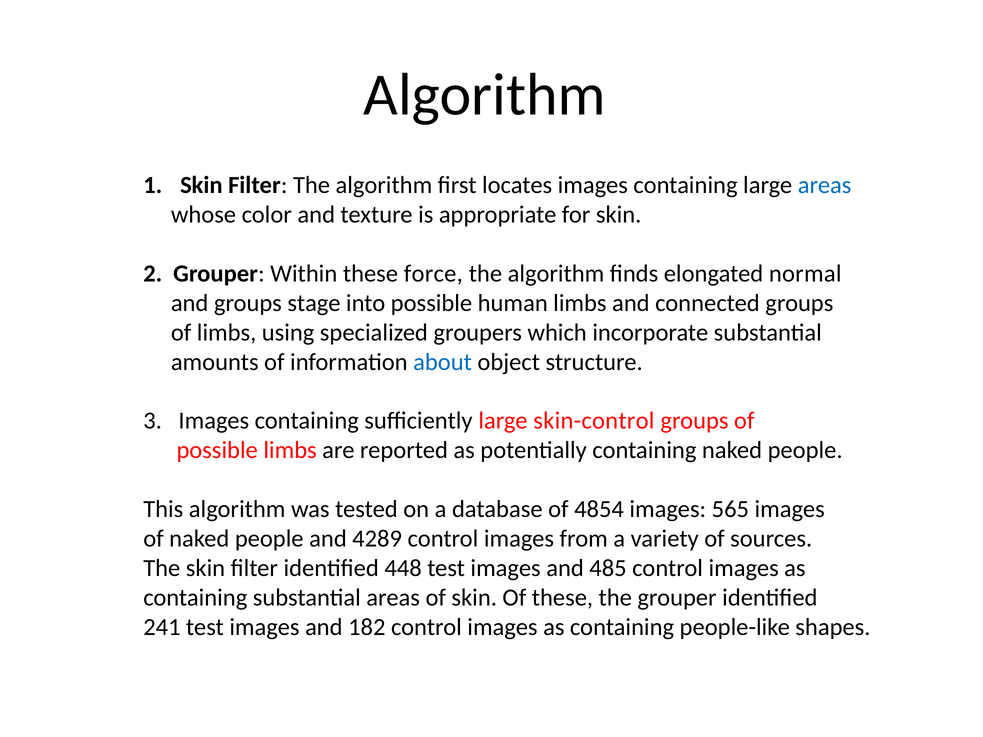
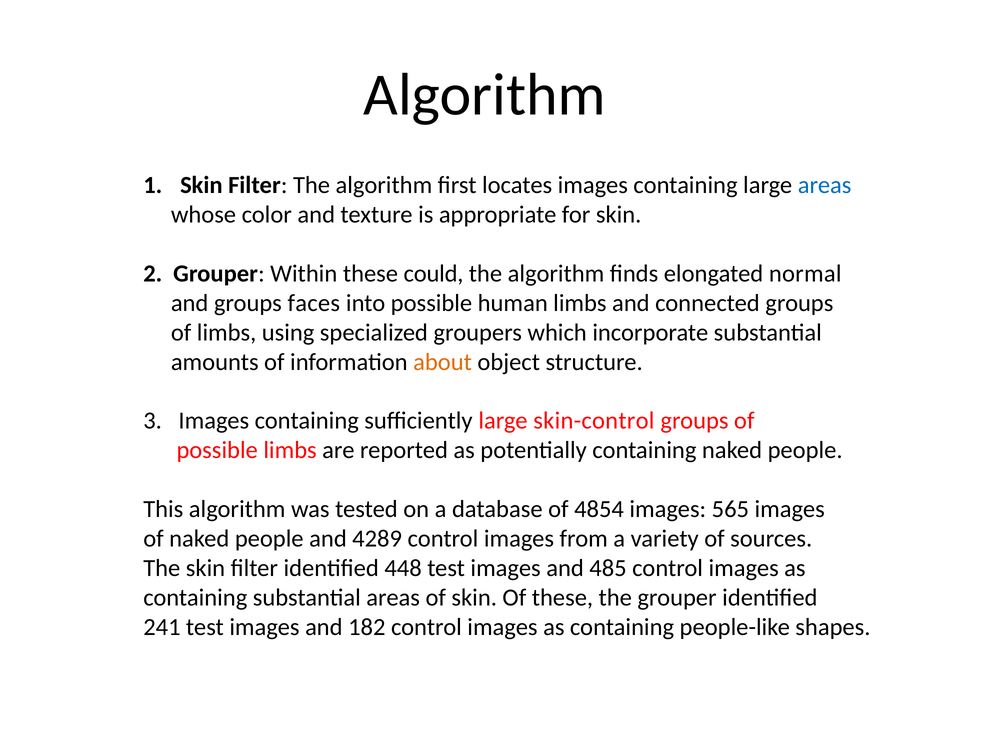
force: force -> could
stage: stage -> faces
about colour: blue -> orange
